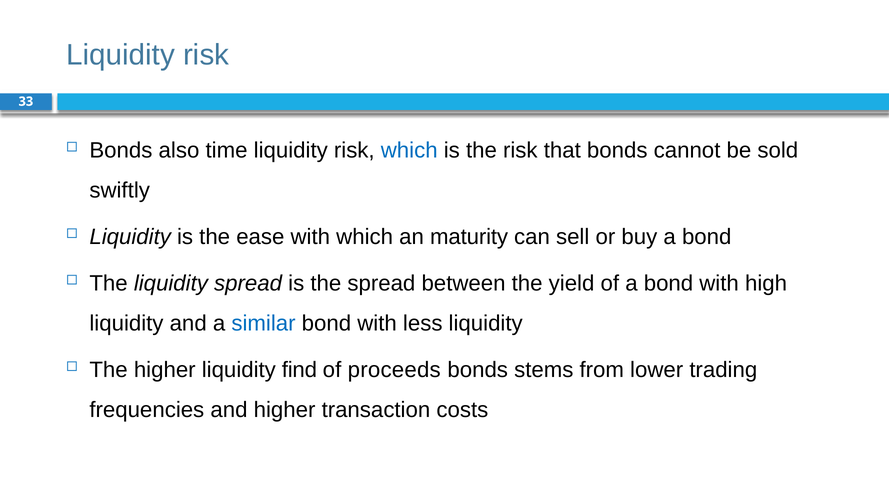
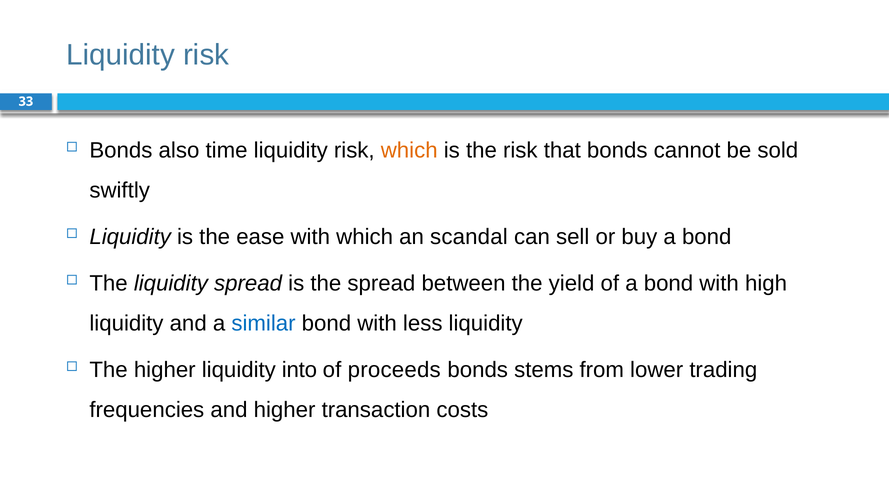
which at (409, 150) colour: blue -> orange
maturity: maturity -> scandal
find: find -> into
